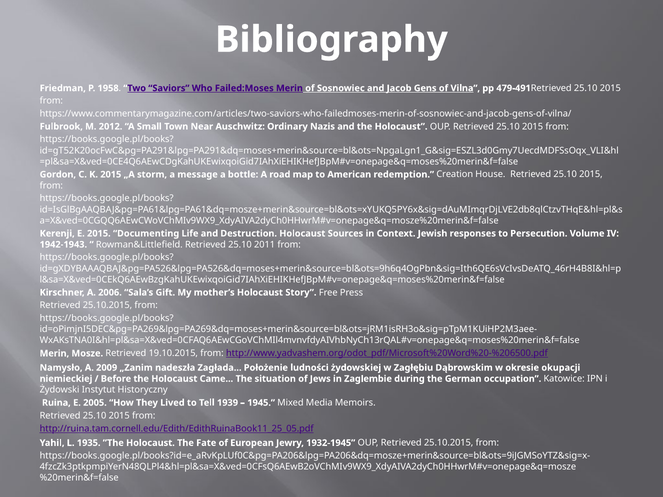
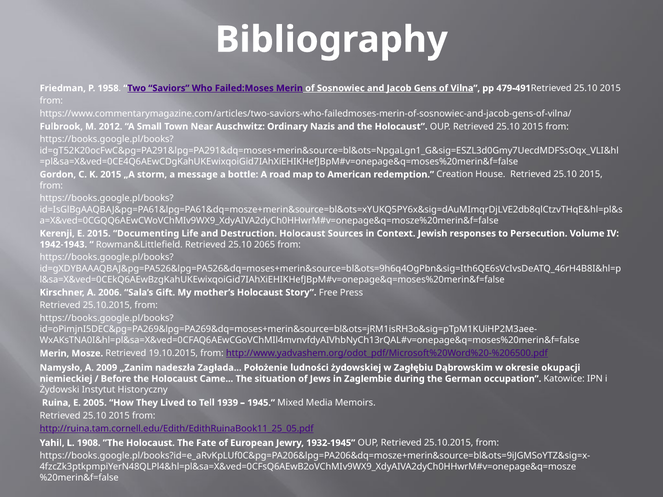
2011: 2011 -> 2065
1935: 1935 -> 1908
